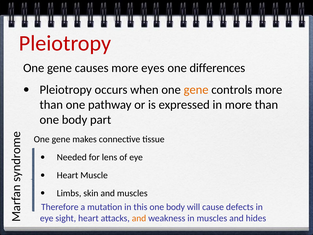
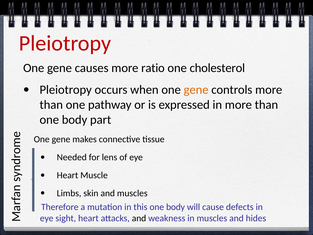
eyes: eyes -> ratio
differences: differences -> cholesterol
and at (139, 218) colour: orange -> black
